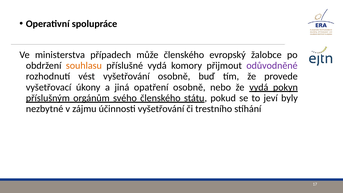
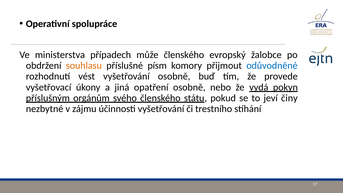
příslušné vydá: vydá -> písm
odůvodněné colour: purple -> blue
byly: byly -> činy
